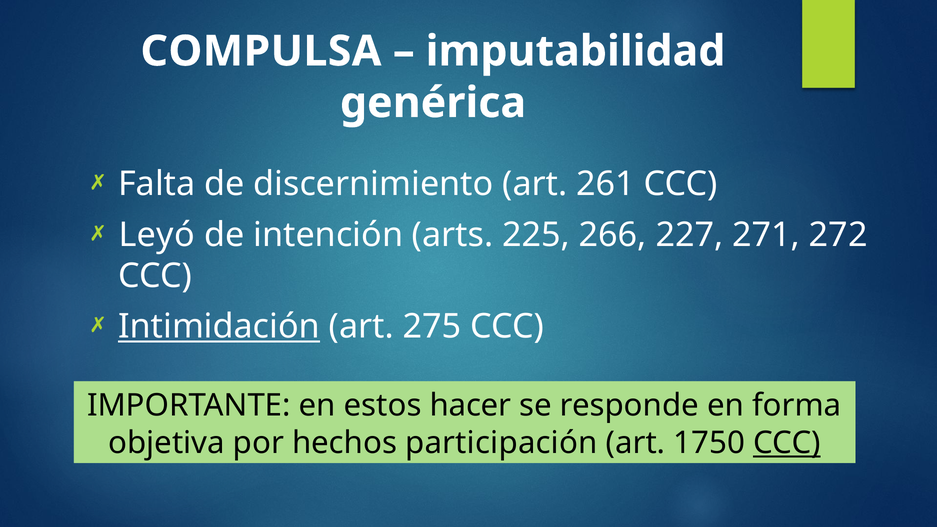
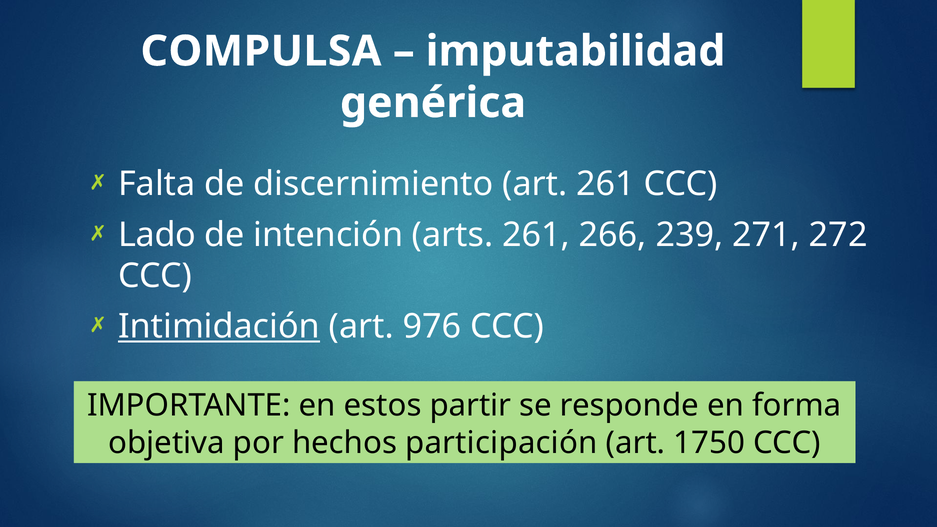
Leyó: Leyó -> Lado
arts 225: 225 -> 261
227: 227 -> 239
275: 275 -> 976
hacer: hacer -> partir
CCC at (787, 443) underline: present -> none
